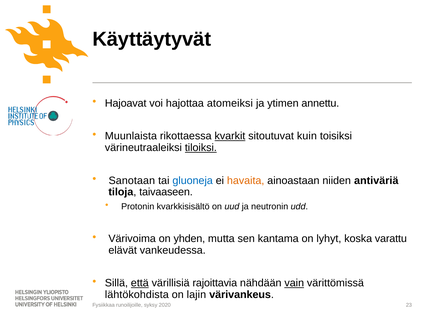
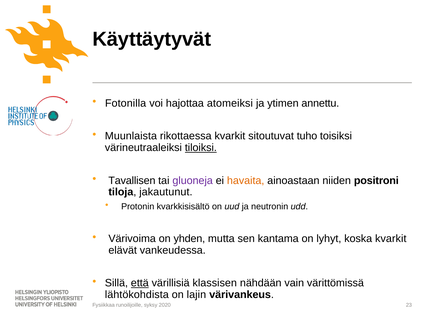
Hajoavat: Hajoavat -> Fotonilla
kvarkit at (230, 136) underline: present -> none
kuin: kuin -> tuho
Sanotaan: Sanotaan -> Tavallisen
gluoneja colour: blue -> purple
antiväriä: antiväriä -> positroni
taivaaseen: taivaaseen -> jakautunut
koska varattu: varattu -> kvarkit
rajoittavia: rajoittavia -> klassisen
vain underline: present -> none
